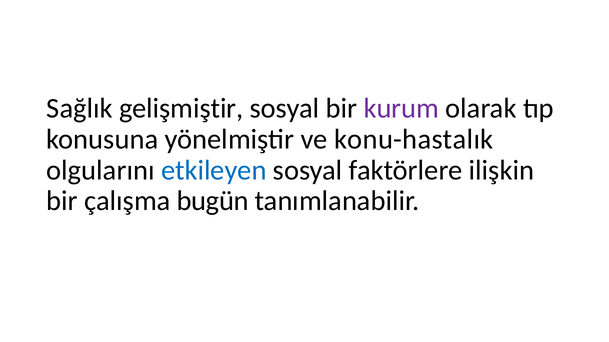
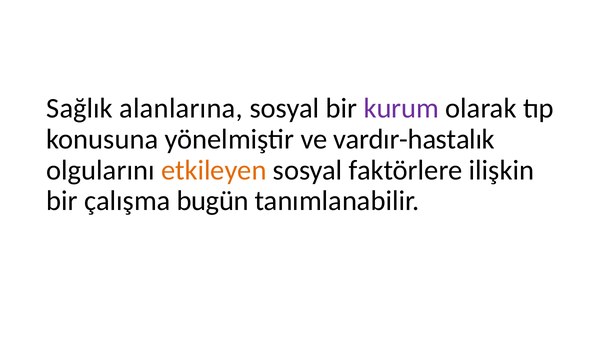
gelişmiştir: gelişmiştir -> alanlarına
konu-hastalık: konu-hastalık -> vardır-hastalık
etkileyen colour: blue -> orange
